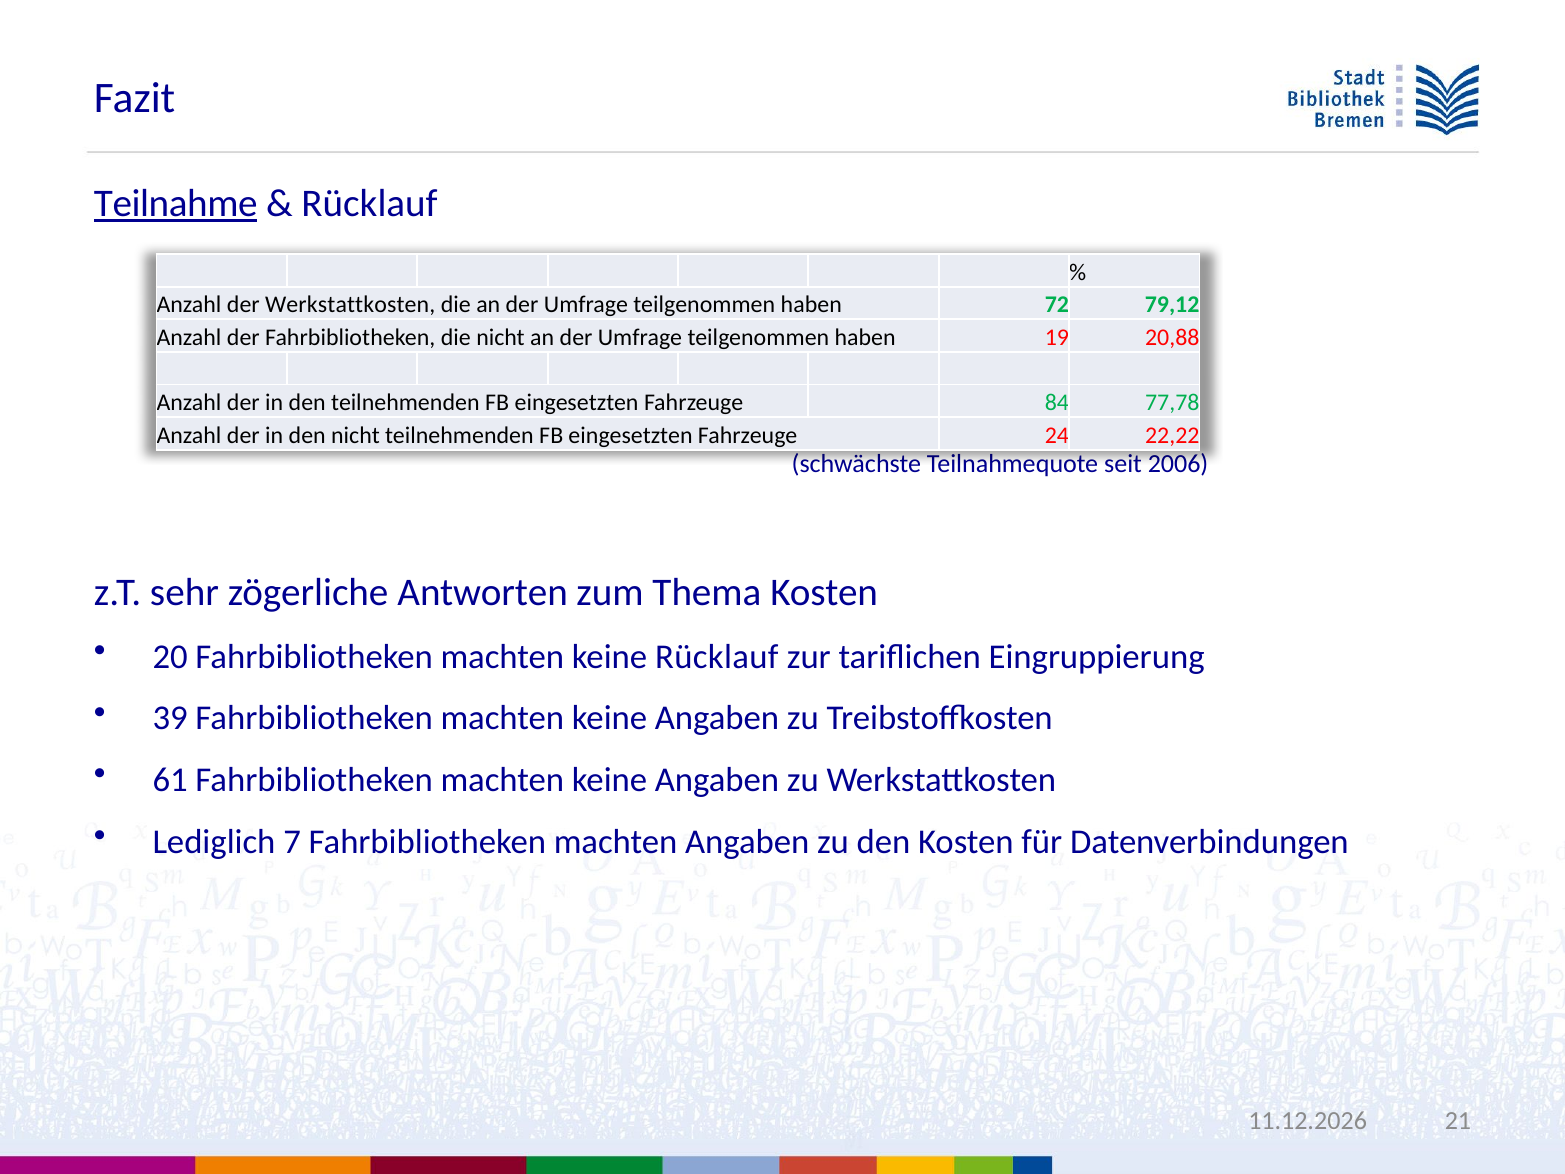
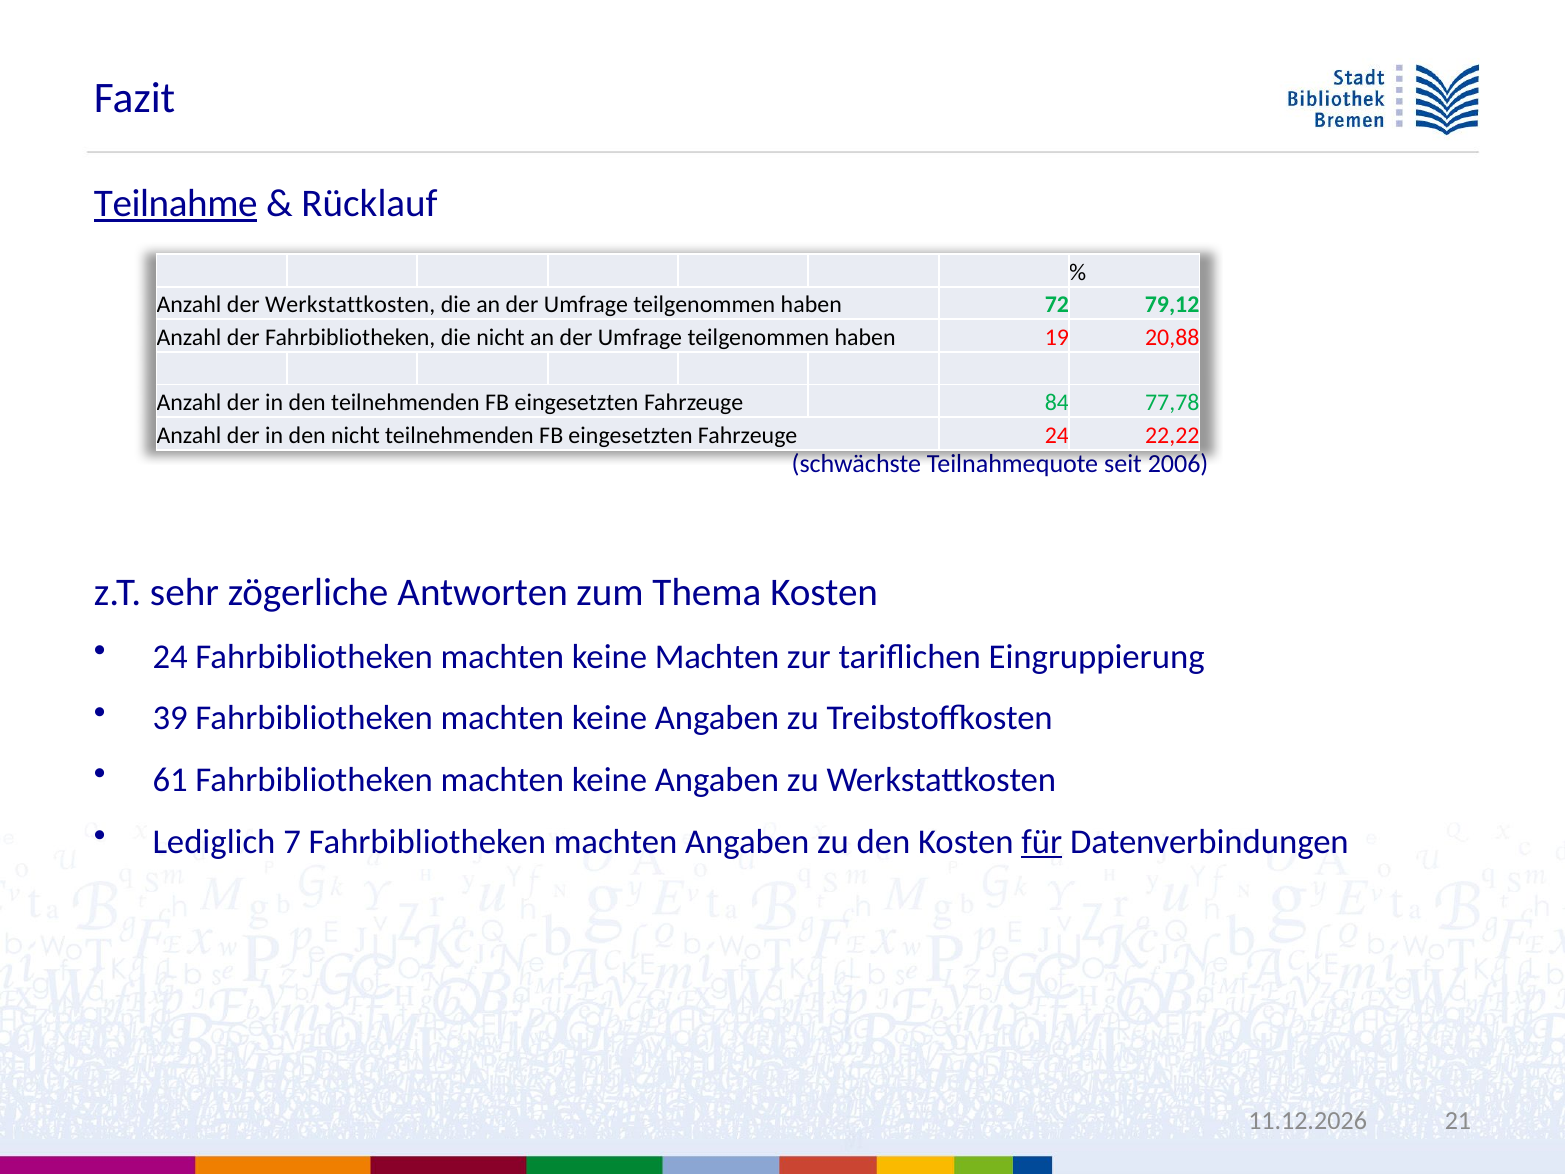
20 at (170, 656): 20 -> 24
keine Rücklauf: Rücklauf -> Machten
für underline: none -> present
